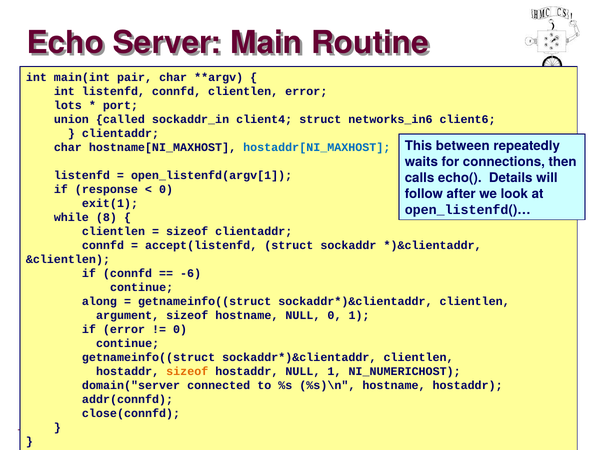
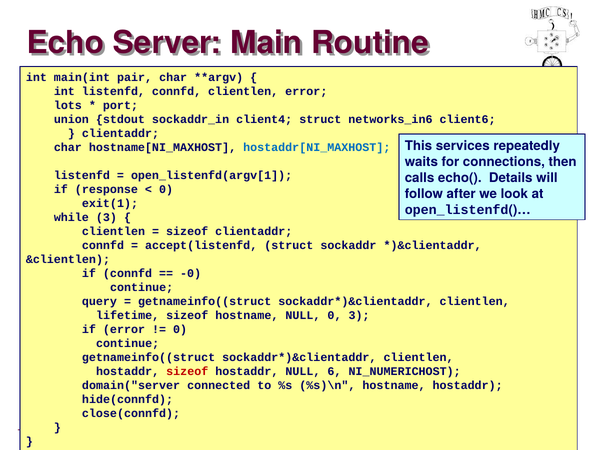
called: called -> stdout
between: between -> services
while 8: 8 -> 3
-6: -6 -> -0
along: along -> query
argument: argument -> lifetime
0 1: 1 -> 3
sizeof at (187, 372) colour: orange -> red
NULL 1: 1 -> 6
addr(connfd: addr(connfd -> hide(connfd
